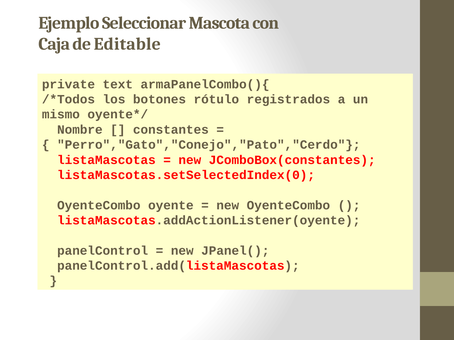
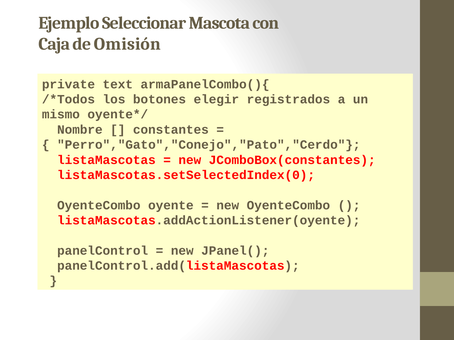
Editable: Editable -> Omisión
rótulo: rótulo -> elegir
